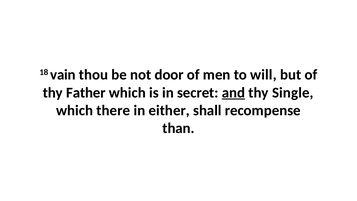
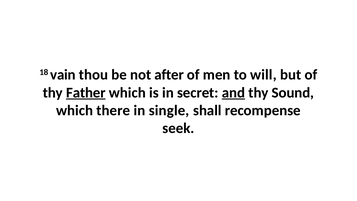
door: door -> after
Father underline: none -> present
Single: Single -> Sound
either: either -> single
than: than -> seek
